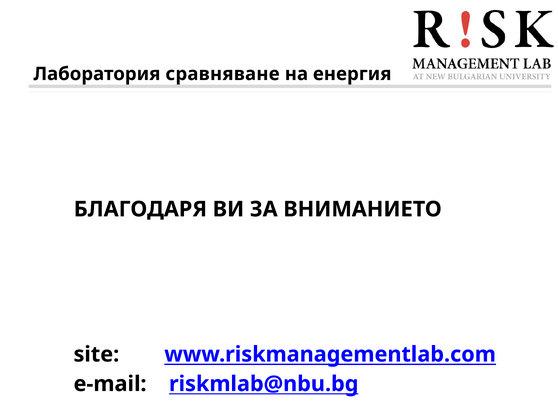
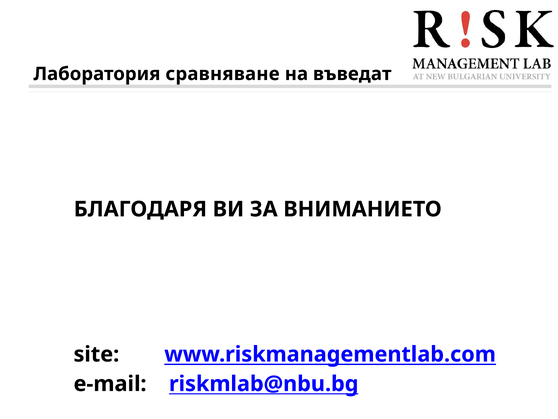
енергия: енергия -> въведат
